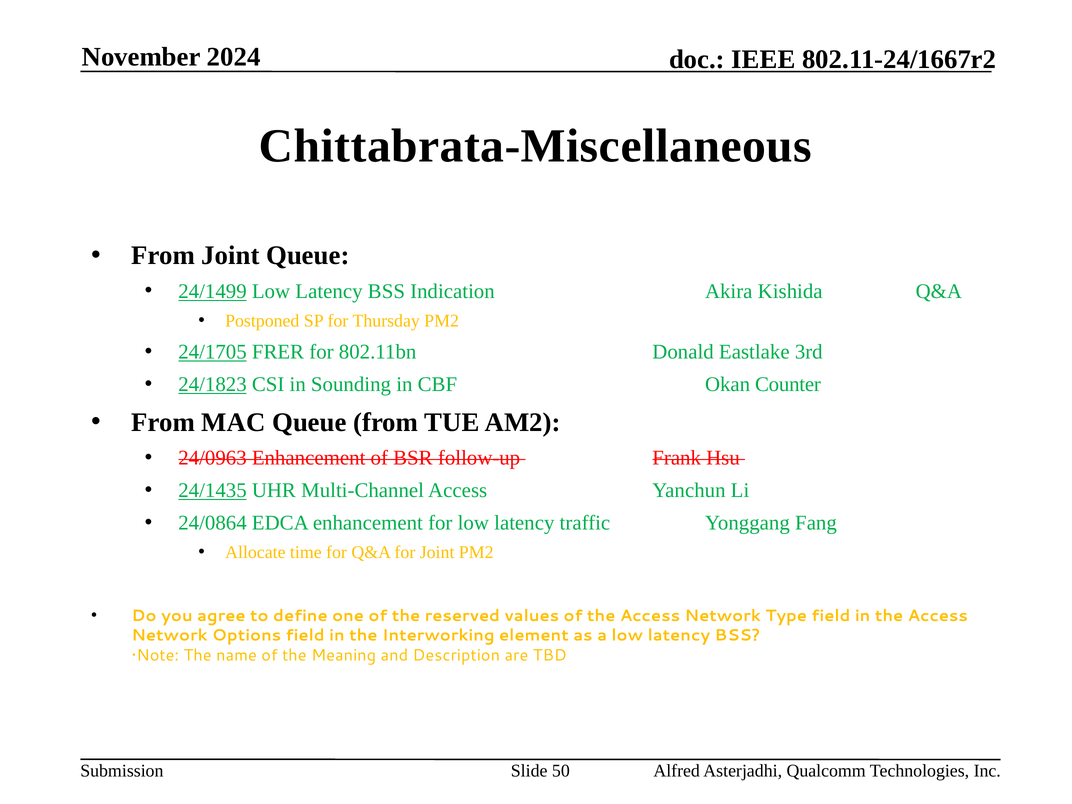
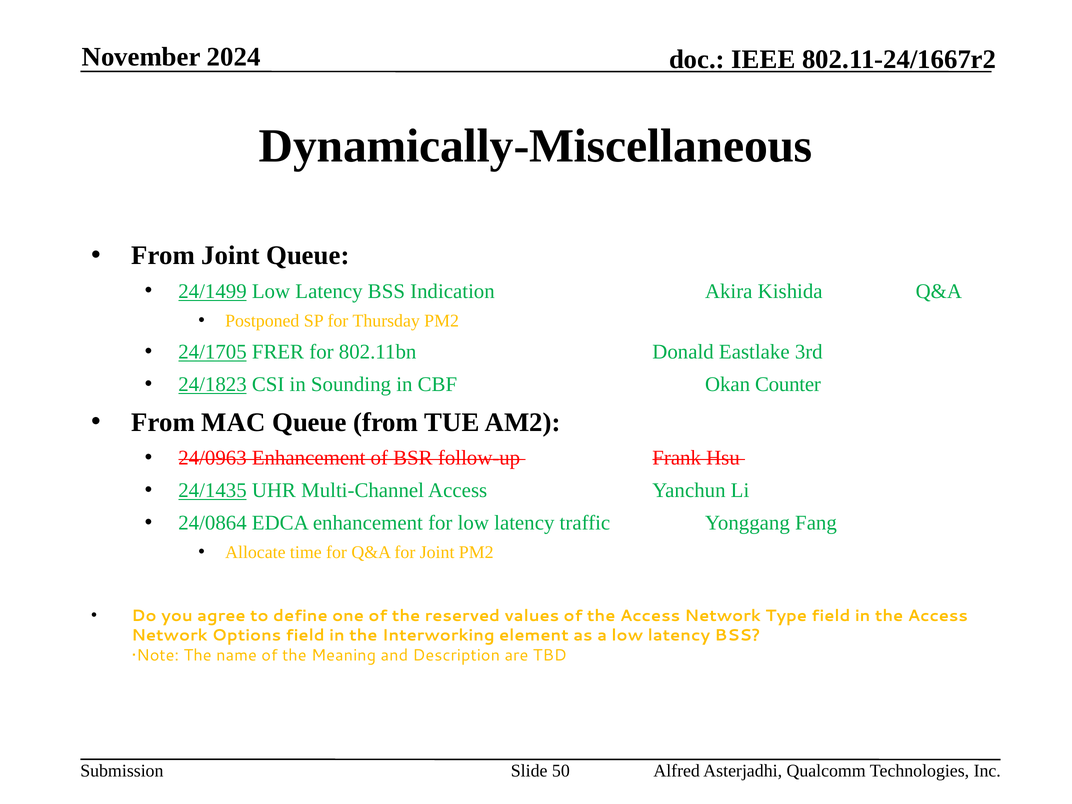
Chittabrata-Miscellaneous: Chittabrata-Miscellaneous -> Dynamically-Miscellaneous
